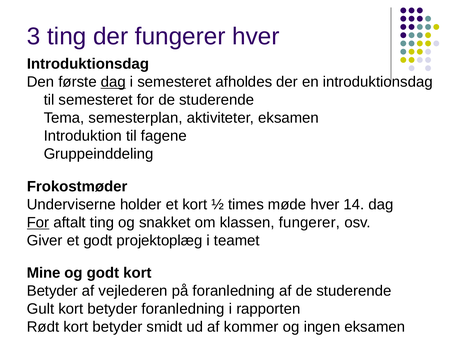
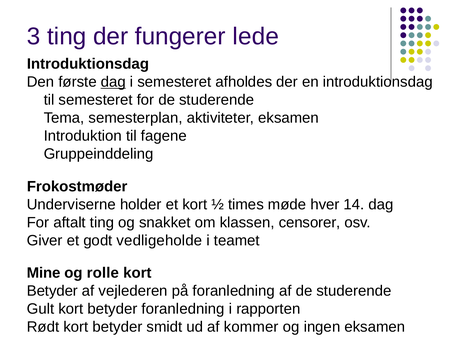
fungerer hver: hver -> lede
For at (38, 222) underline: present -> none
klassen fungerer: fungerer -> censorer
projektoplæg: projektoplæg -> vedligeholde
og godt: godt -> rolle
